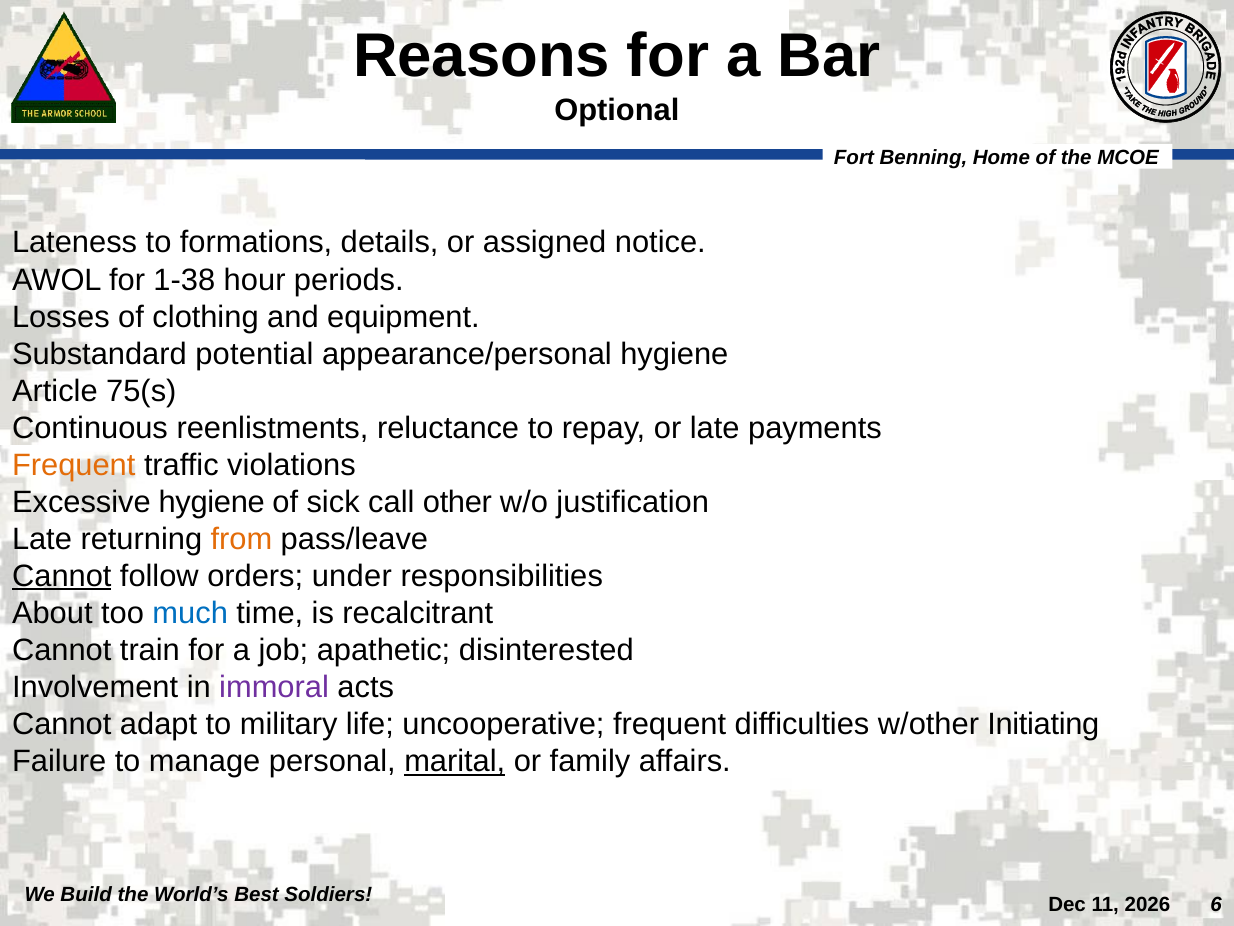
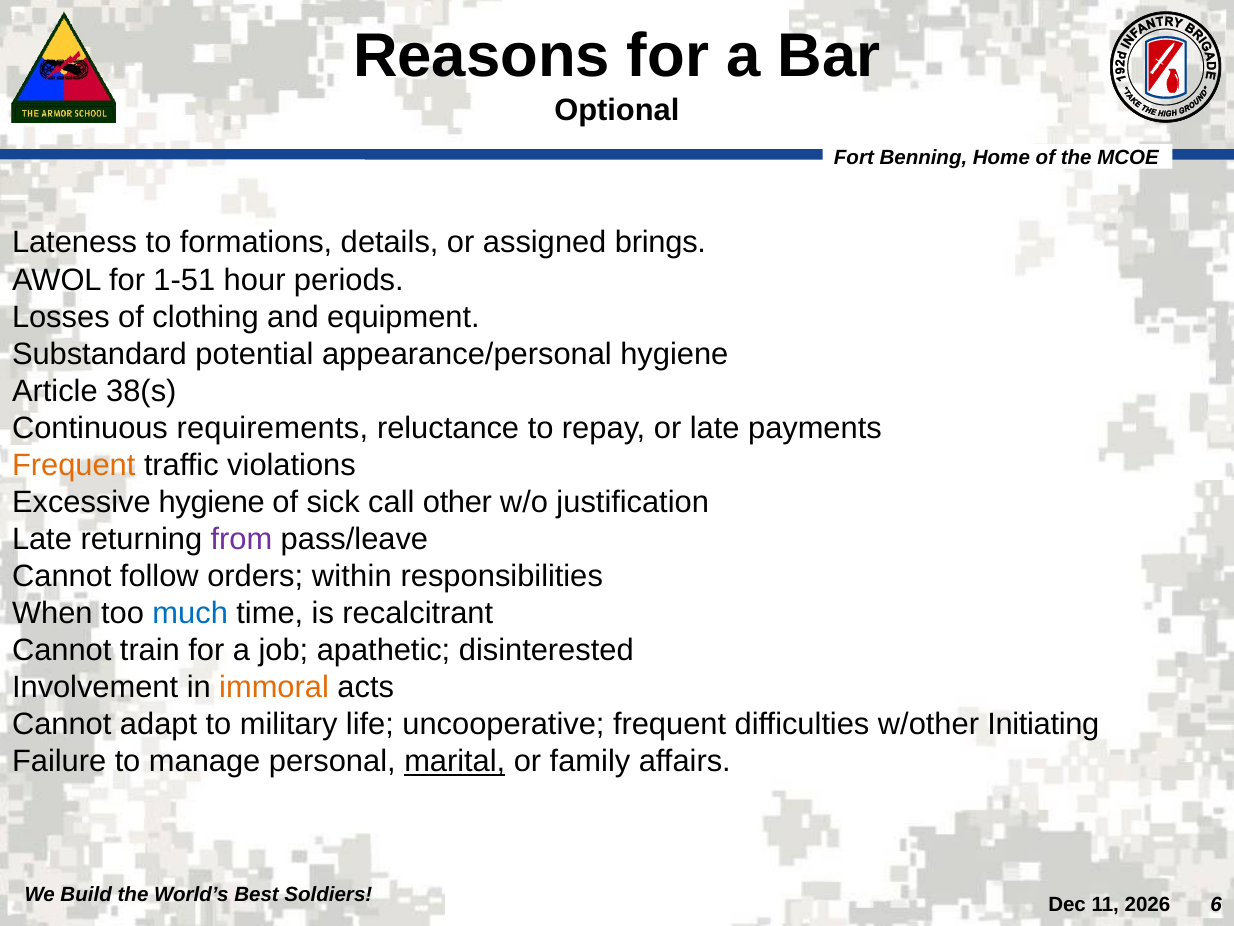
notice: notice -> brings
1-38: 1-38 -> 1-51
75(s: 75(s -> 38(s
reenlistments: reenlistments -> requirements
from colour: orange -> purple
Cannot at (62, 576) underline: present -> none
under: under -> within
About: About -> When
immoral colour: purple -> orange
